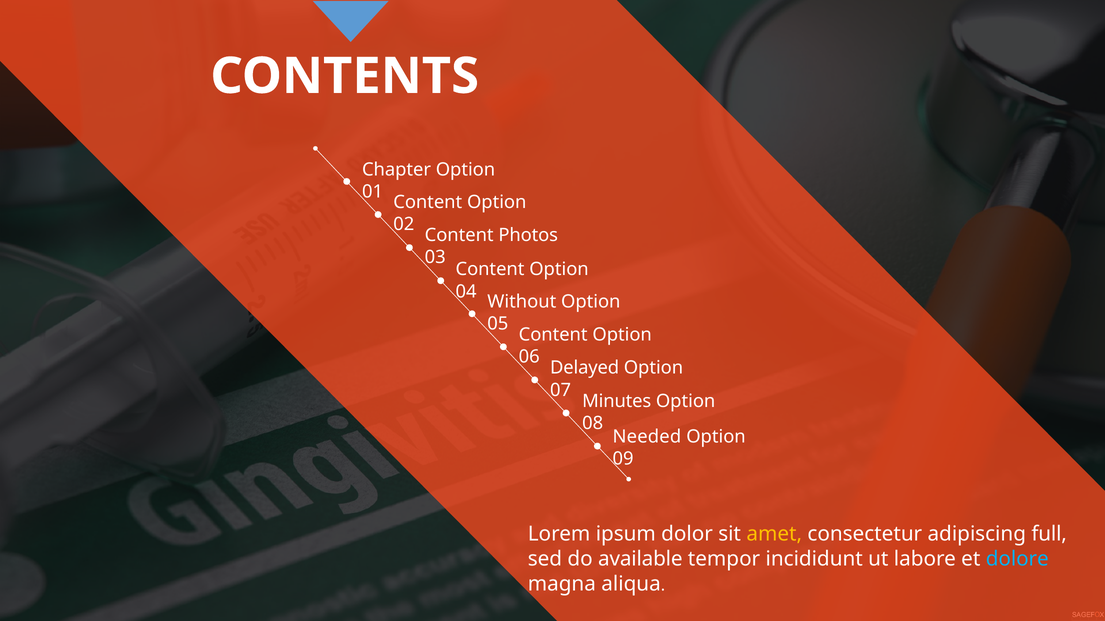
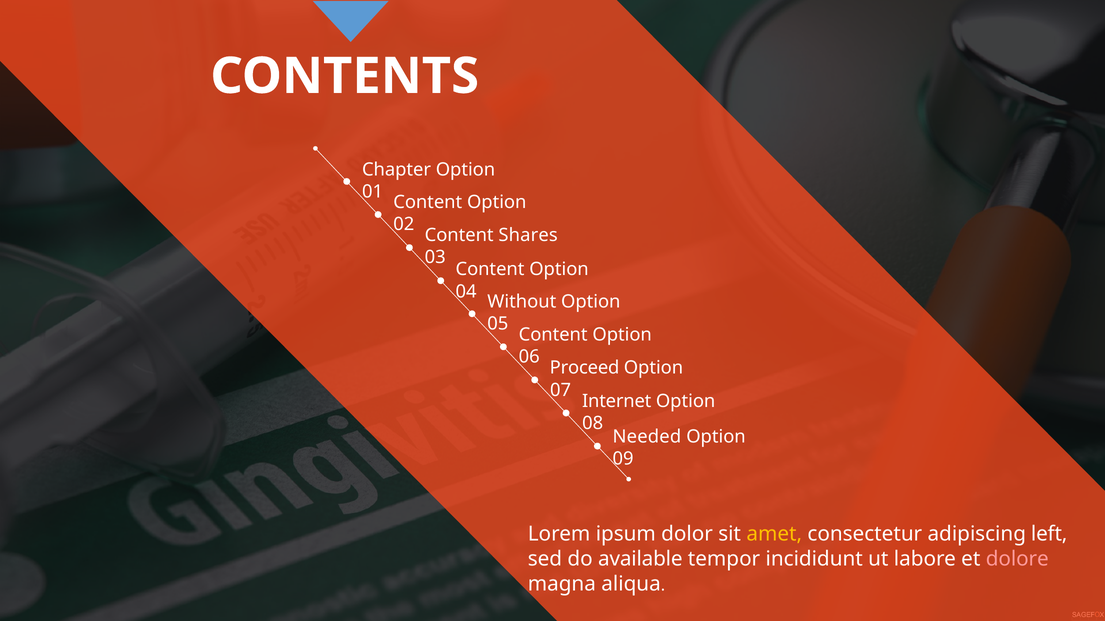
Photos: Photos -> Shares
Delayed: Delayed -> Proceed
Minutes: Minutes -> Internet
full: full -> left
dolore colour: light blue -> pink
